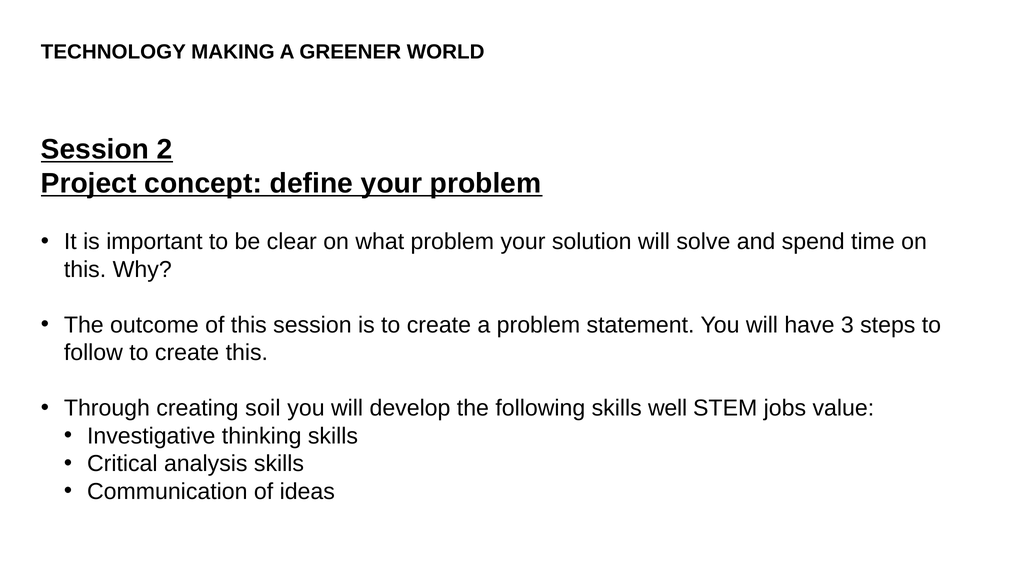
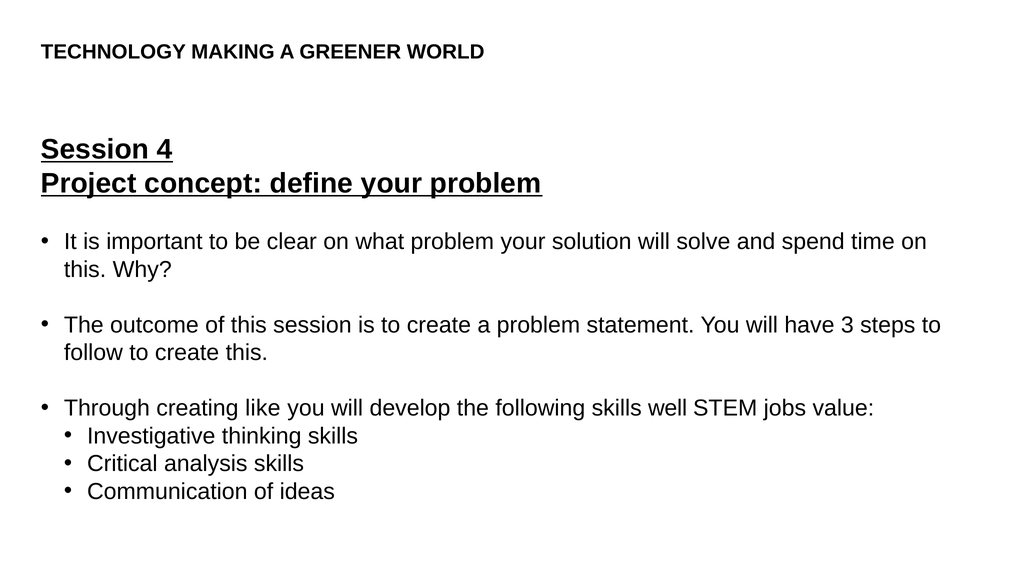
2: 2 -> 4
soil: soil -> like
